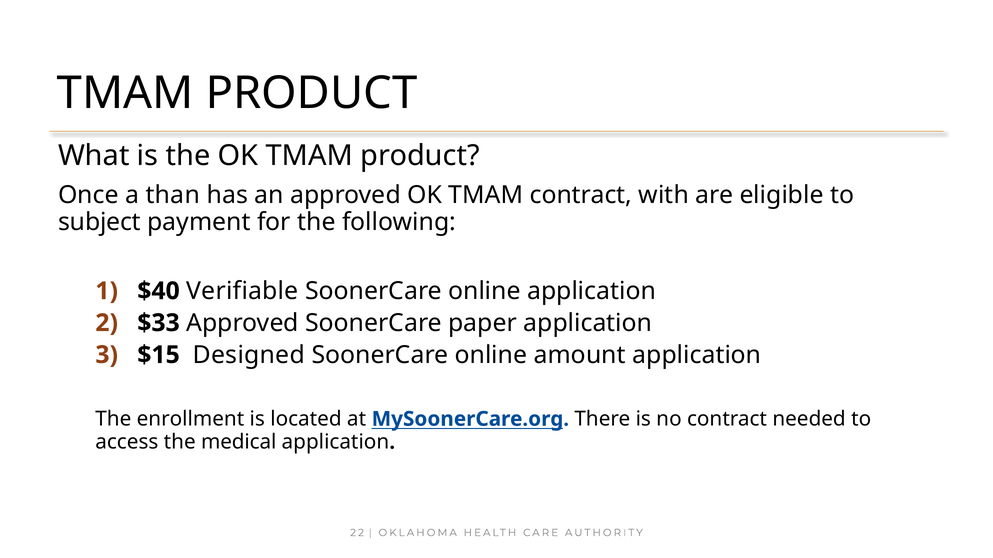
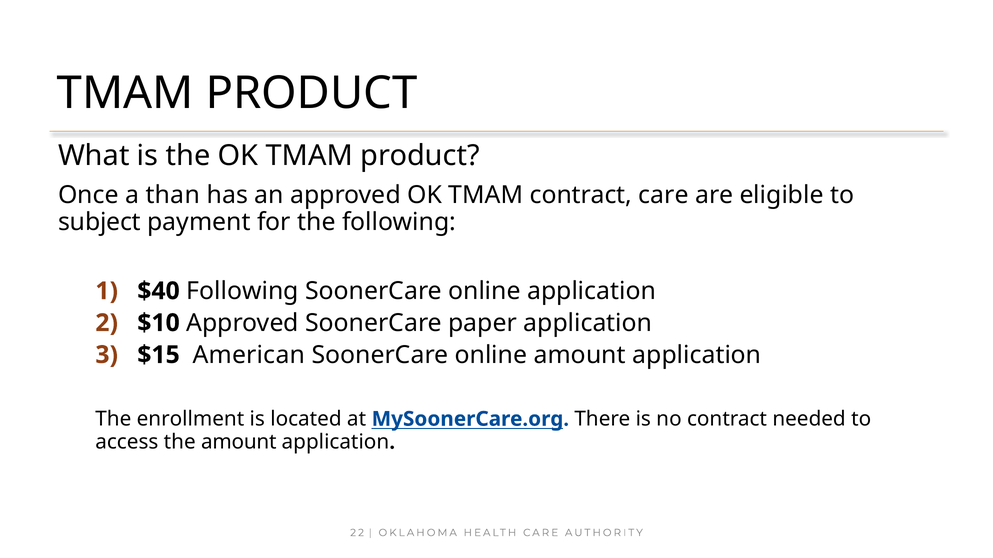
contract with: with -> care
$40 Verifiable: Verifiable -> Following
$33: $33 -> $10
Designed: Designed -> American
the medical: medical -> amount
